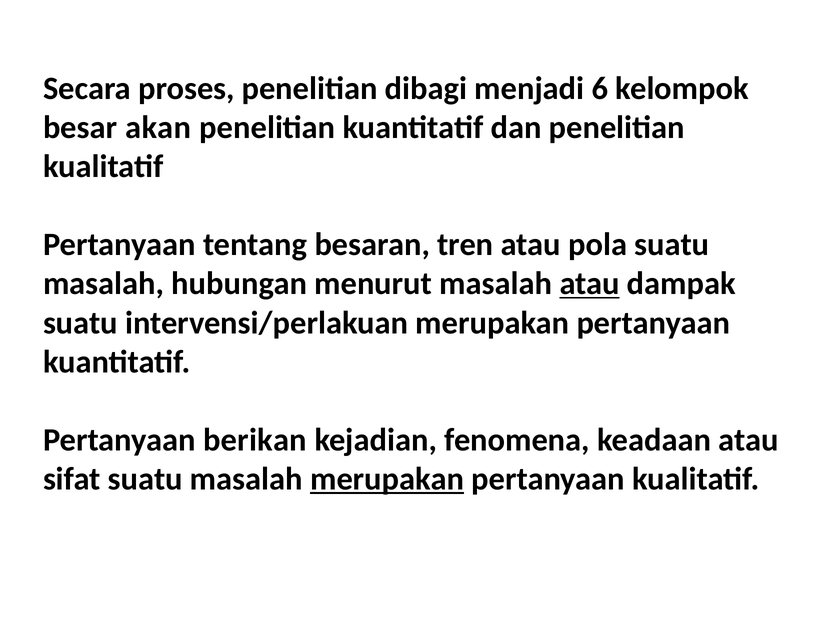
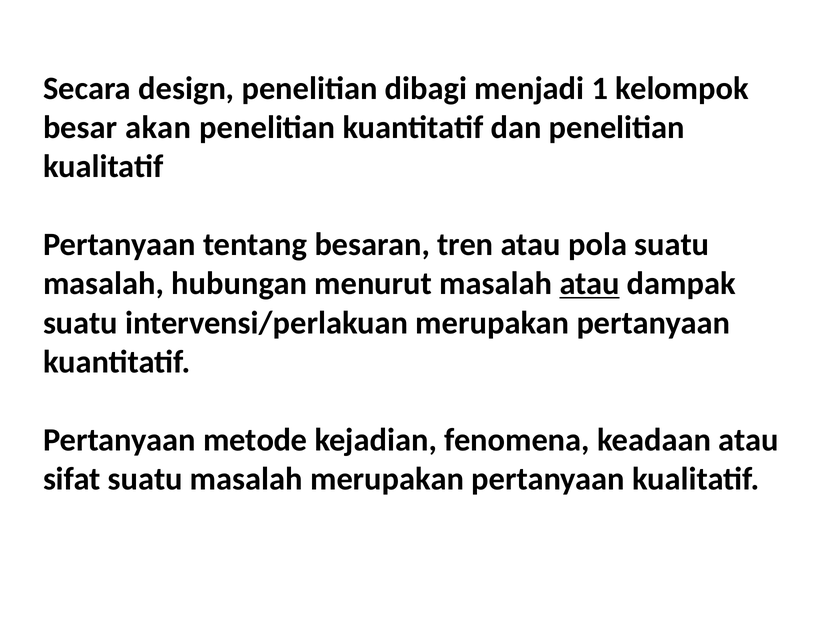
proses: proses -> design
6: 6 -> 1
berikan: berikan -> metode
merupakan at (387, 479) underline: present -> none
